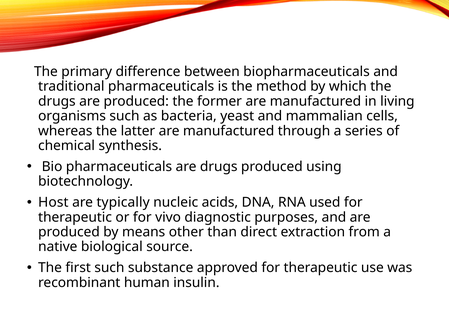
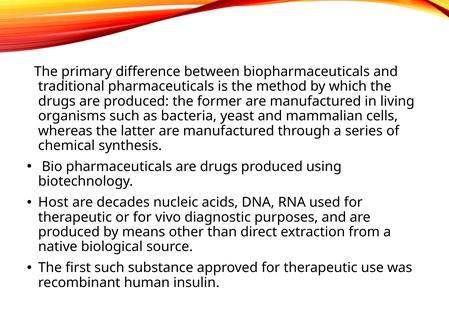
typically: typically -> decades
